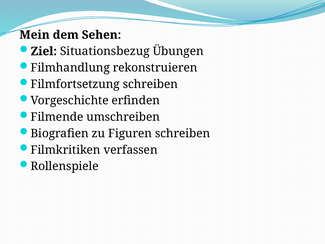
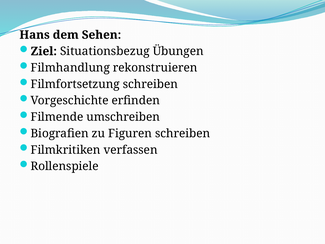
Mein: Mein -> Hans
